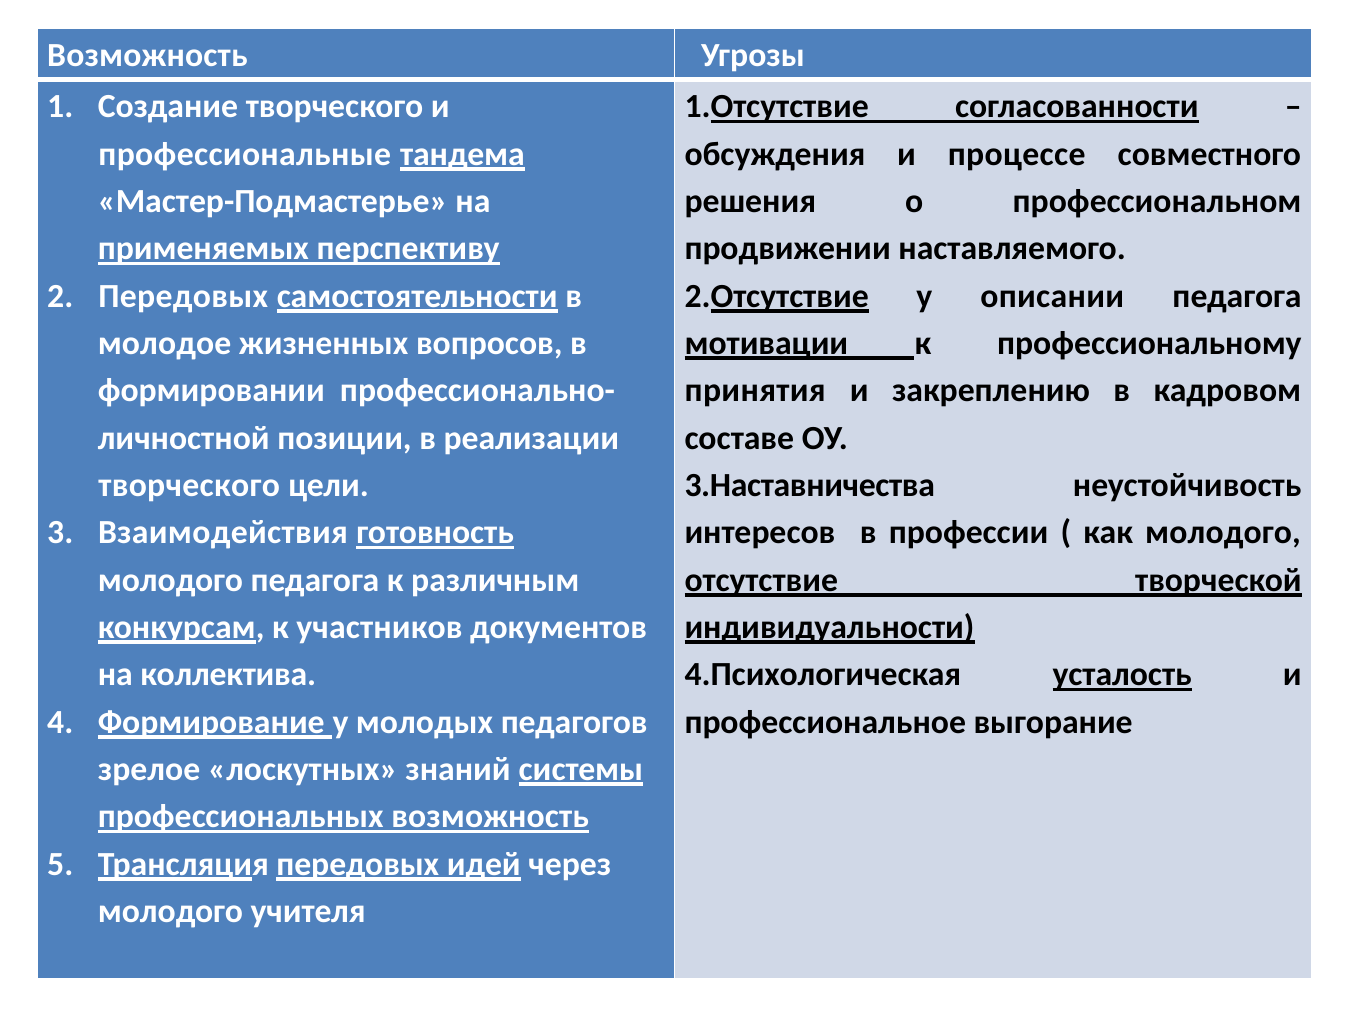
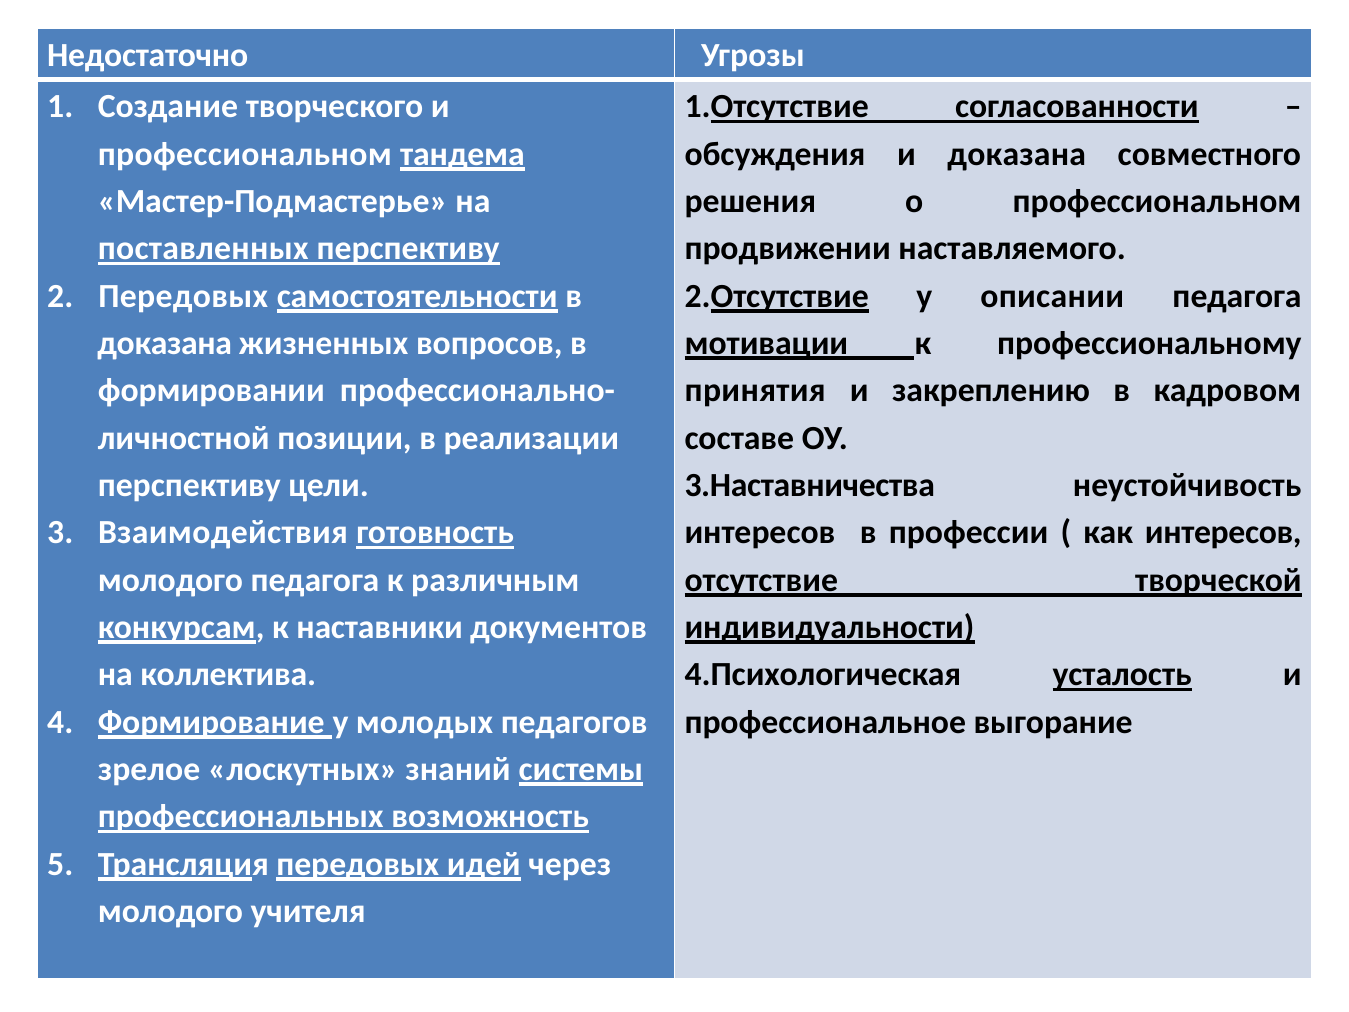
Возможность at (147, 55): Возможность -> Недостаточно
профессиональные at (245, 154): профессиональные -> профессиональном
и процессе: процессе -> доказана
применяемых: применяемых -> поставленных
молодое at (165, 343): молодое -> доказана
творческого at (189, 485): творческого -> перспективу
как молодого: молодого -> интересов
участников: участников -> наставники
